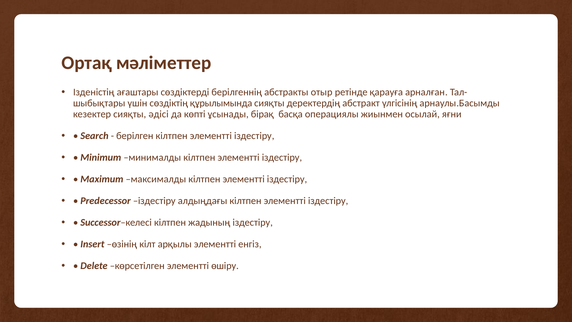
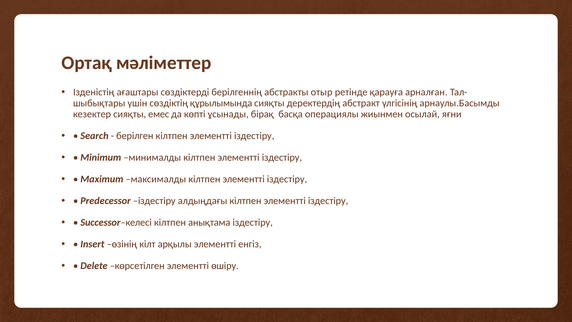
әдісі: әдісі -> емес
жадының: жадының -> анықтама
